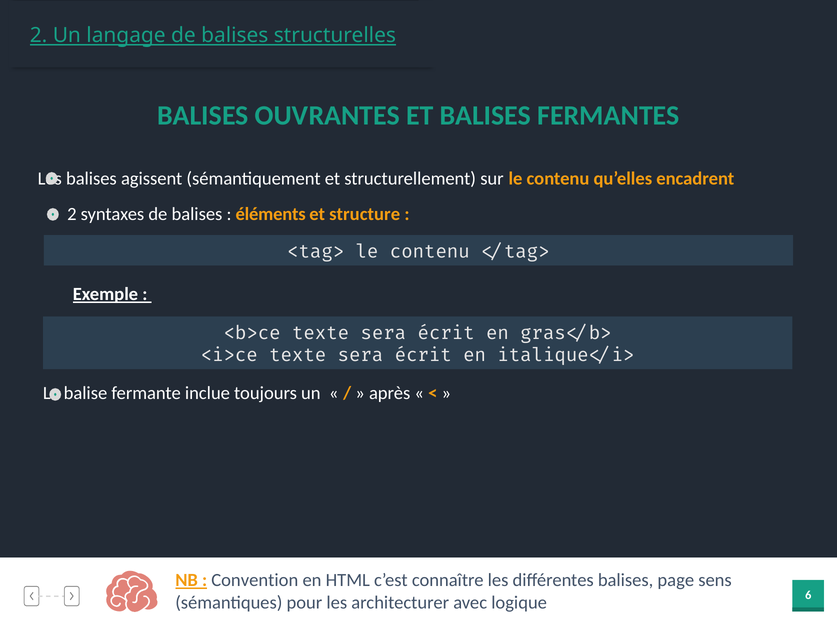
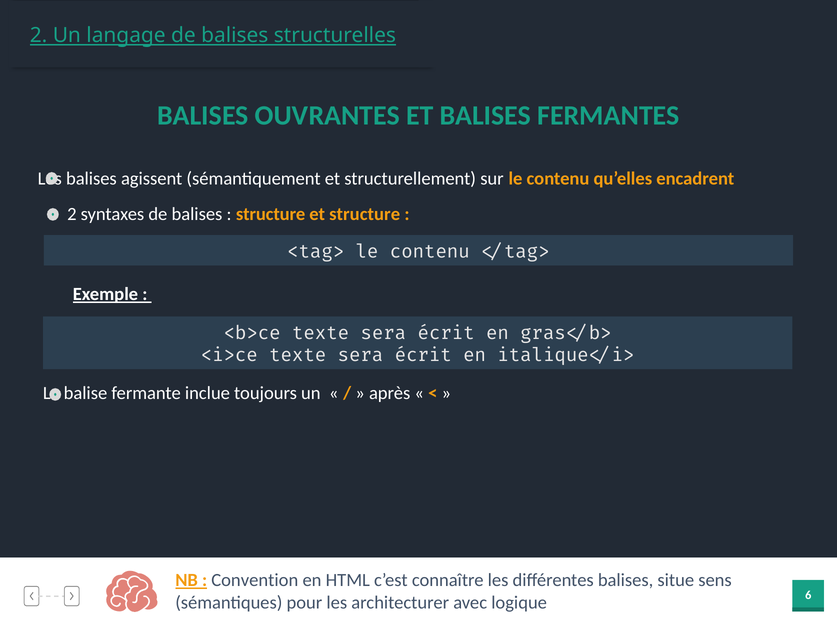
éléments at (271, 214): éléments -> structure
page: page -> situe
